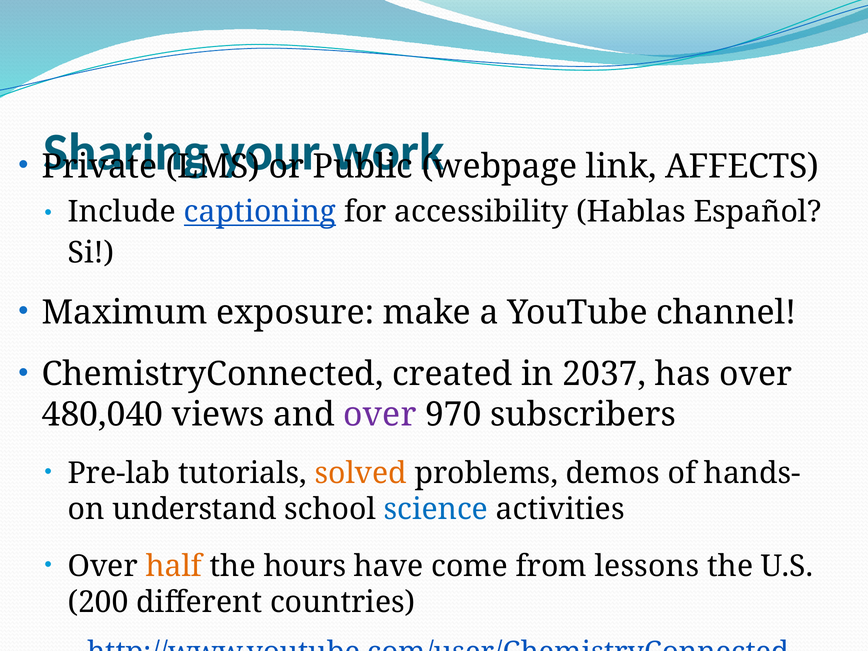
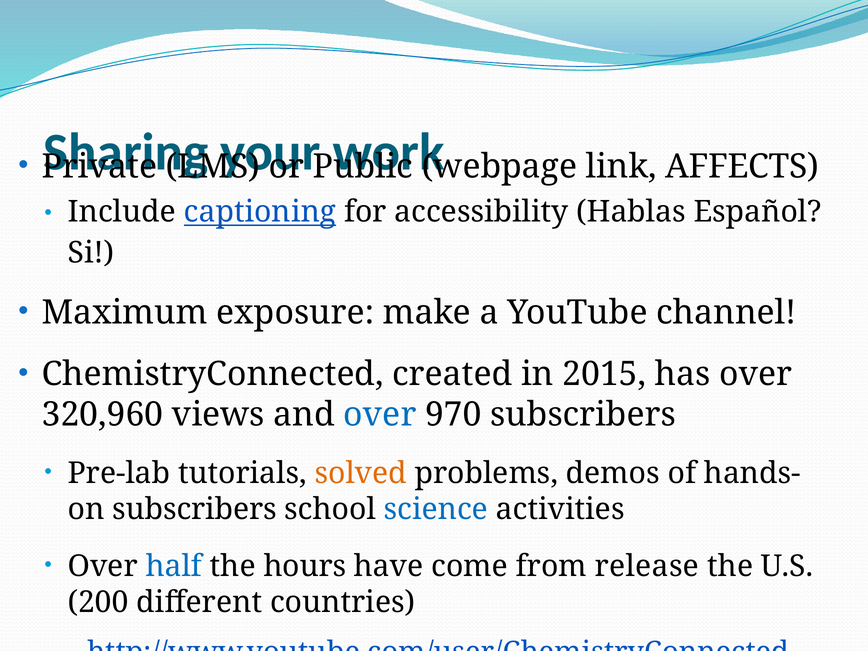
2037: 2037 -> 2015
480,040: 480,040 -> 320,960
over at (380, 415) colour: purple -> blue
understand at (195, 509): understand -> subscribers
half colour: orange -> blue
lessons: lessons -> release
